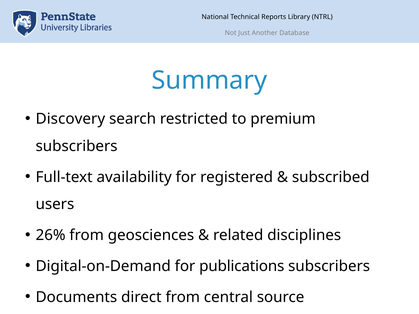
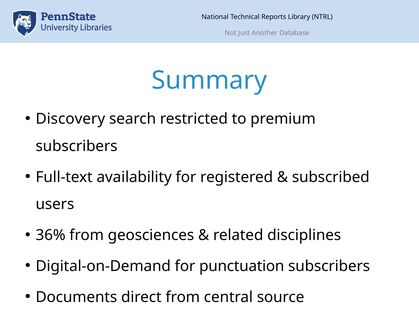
26%: 26% -> 36%
publications: publications -> punctuation
